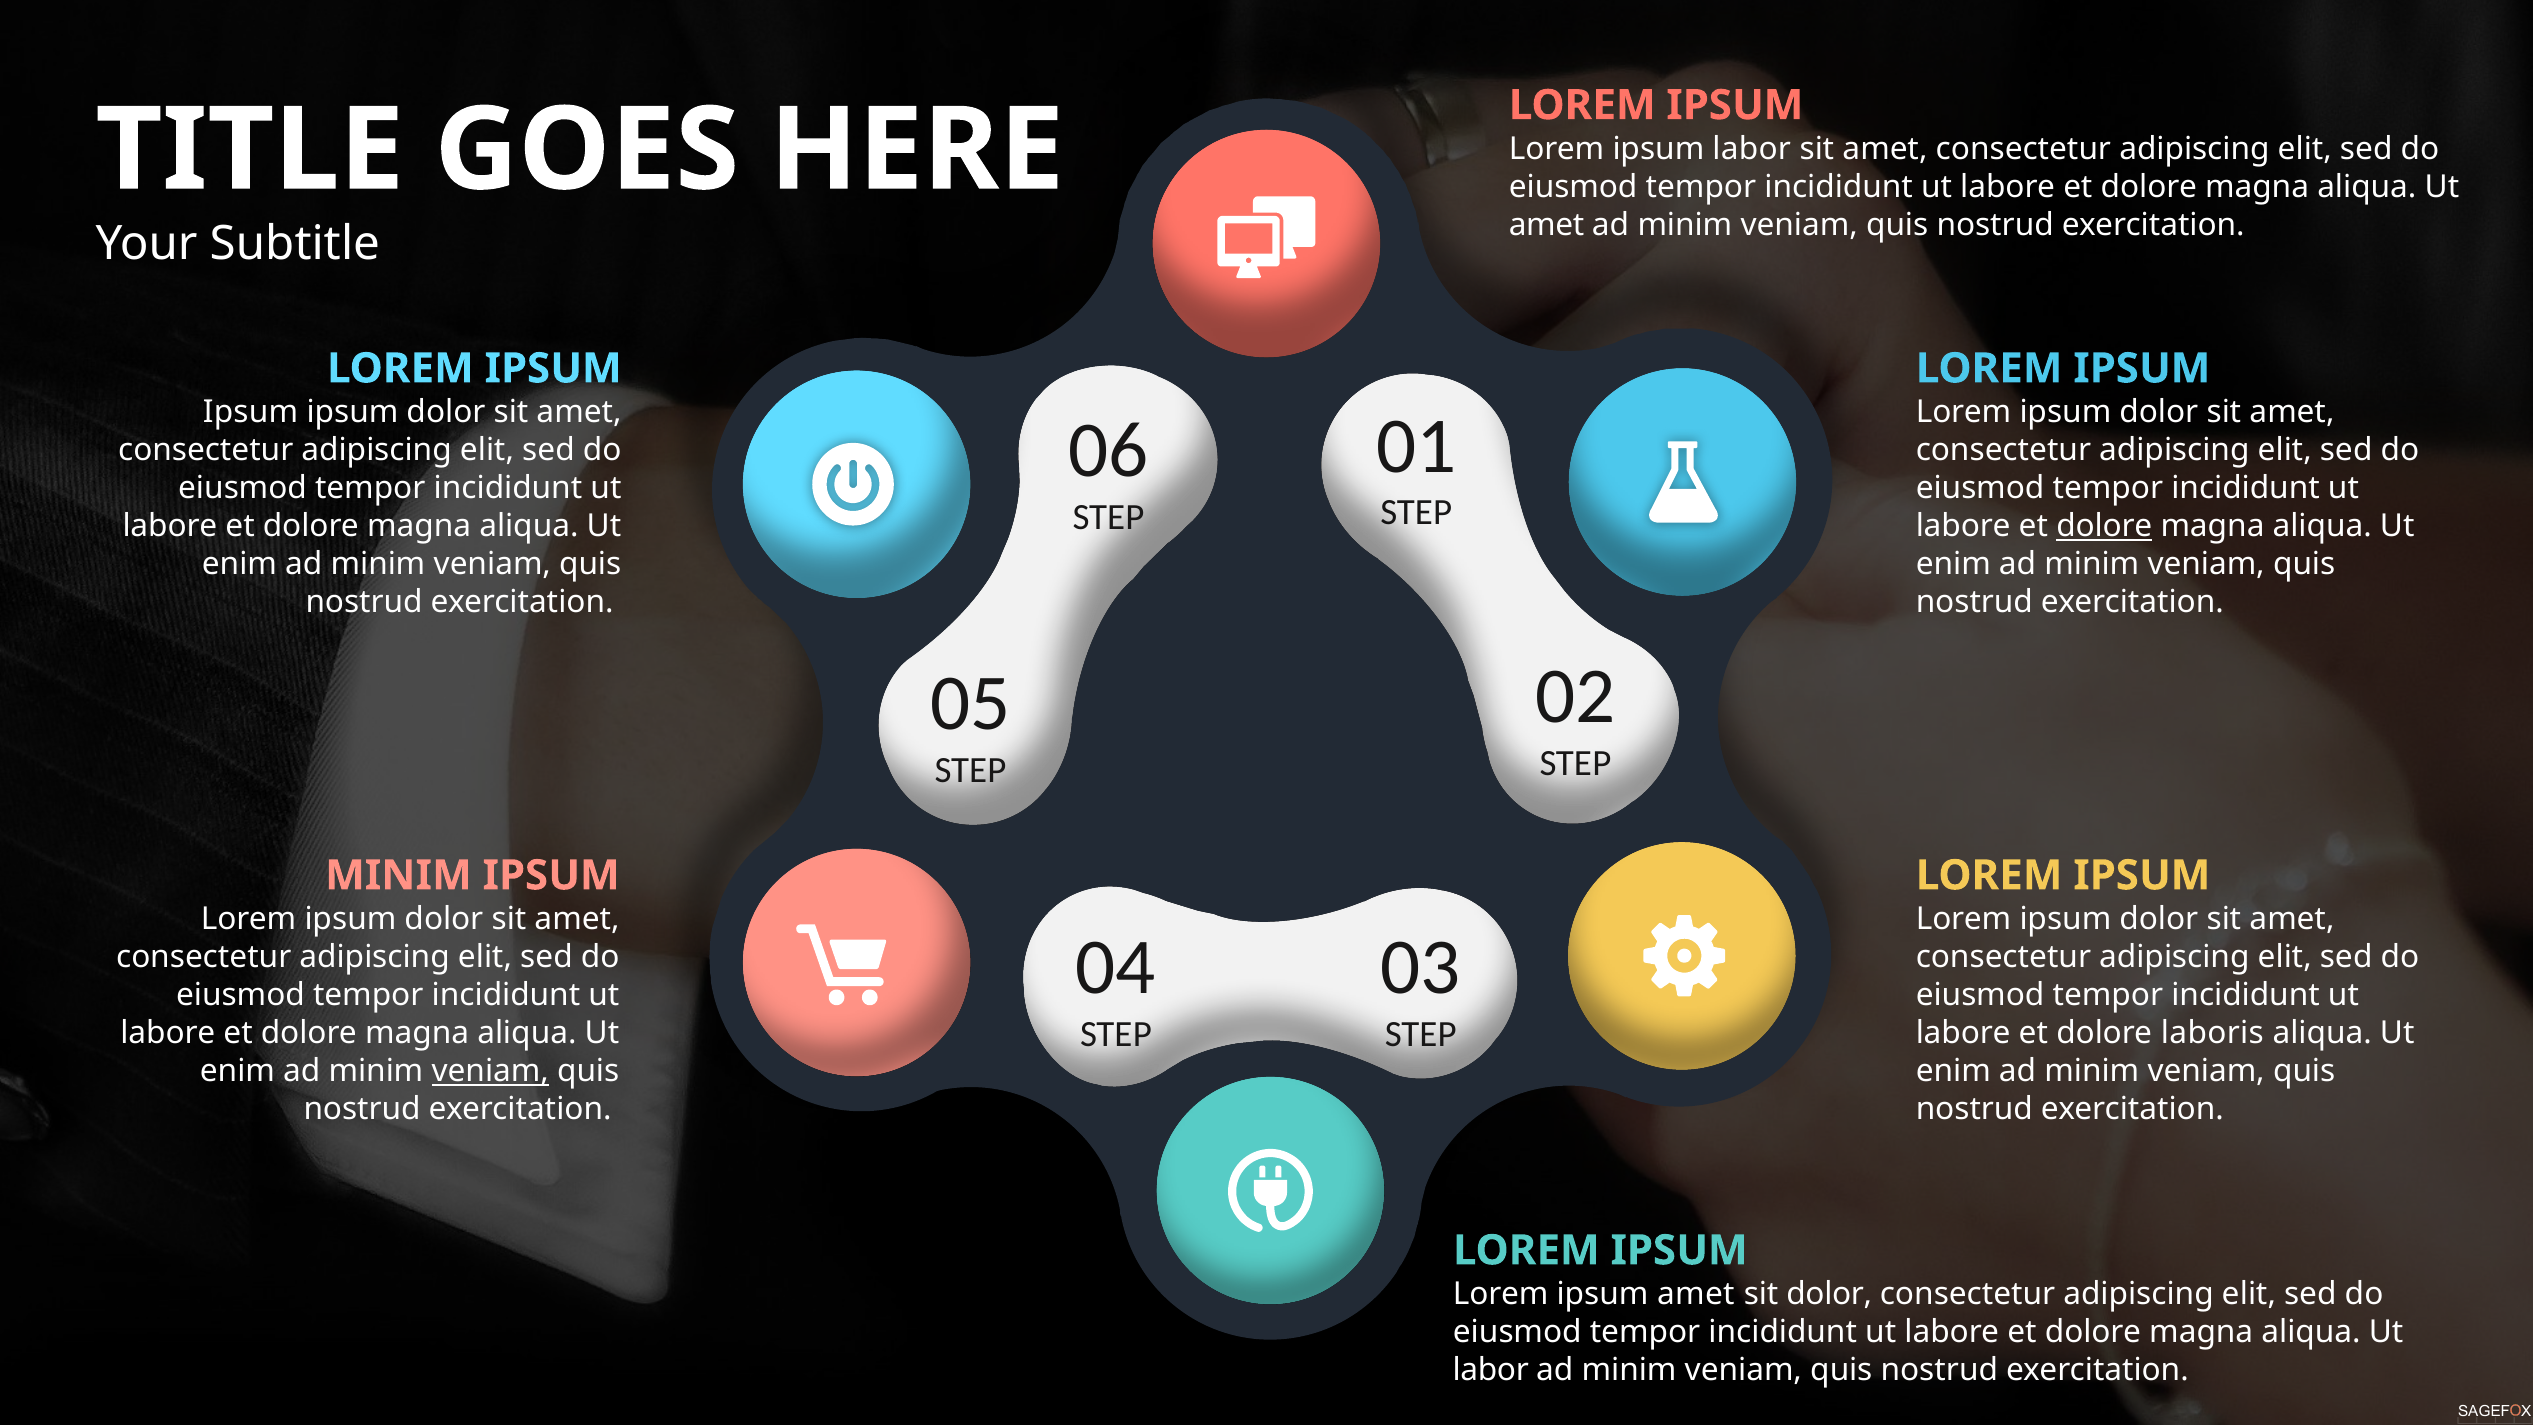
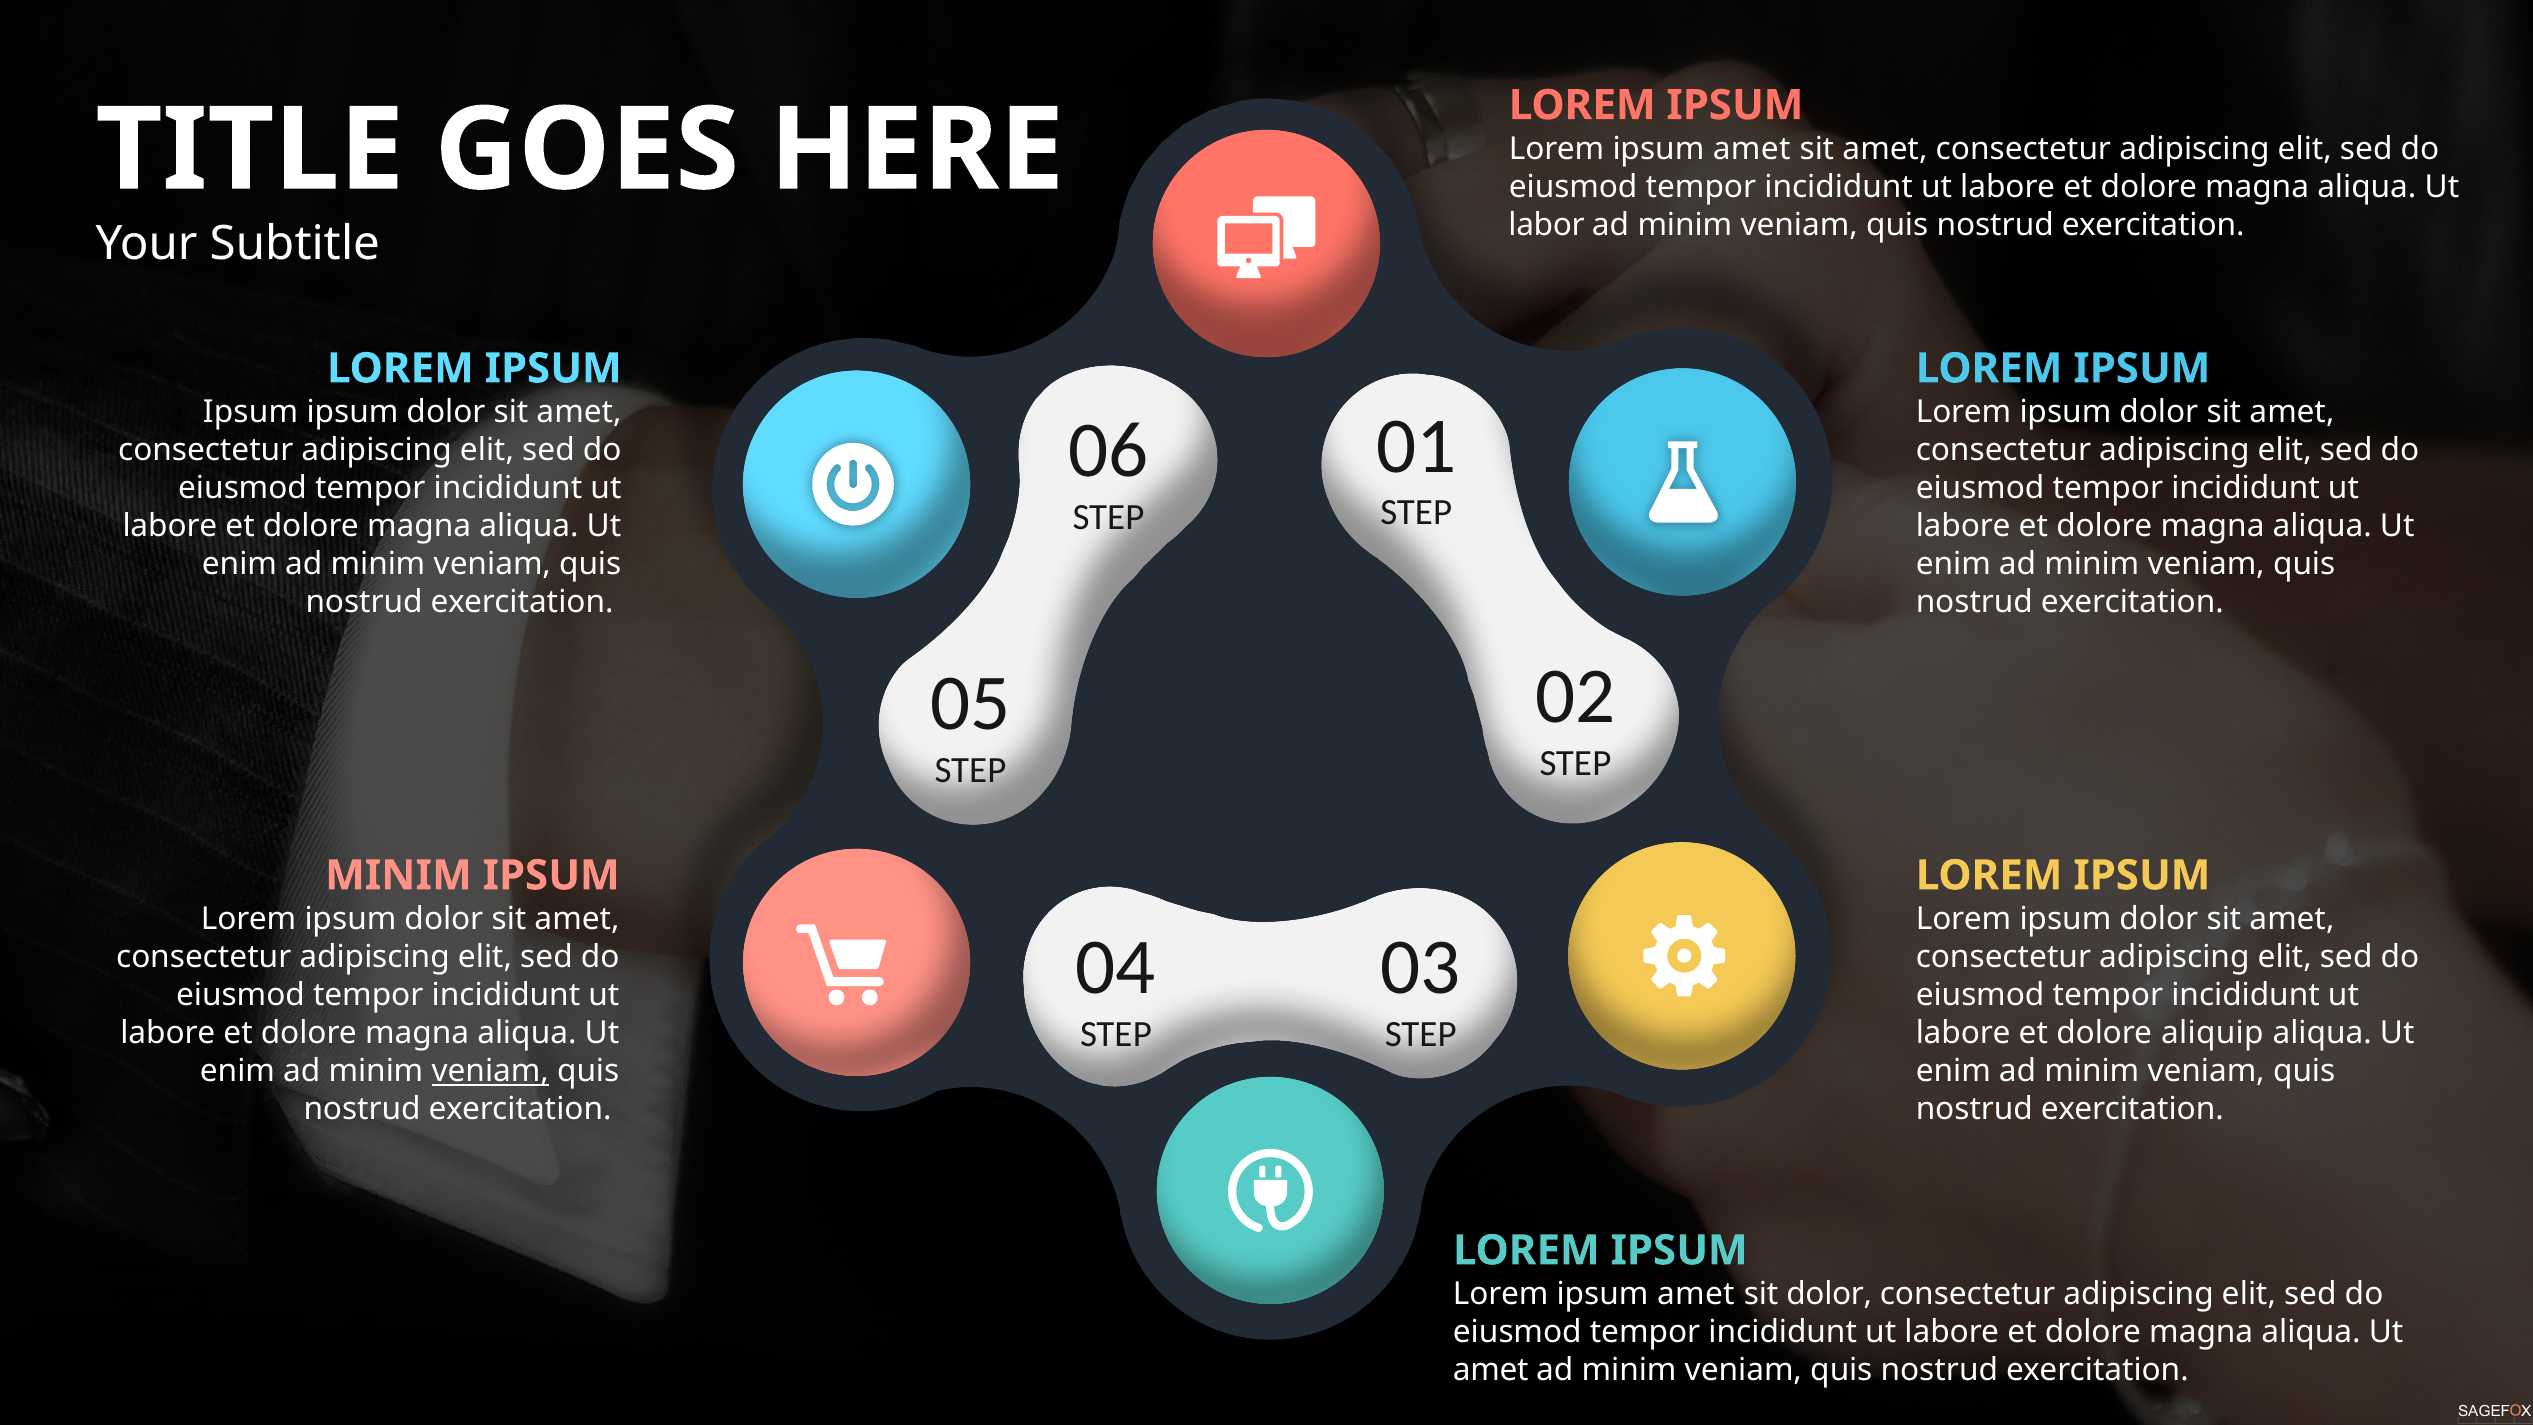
labor at (1752, 149): labor -> amet
amet at (1547, 225): amet -> labor
dolore at (2104, 526) underline: present -> none
laboris: laboris -> aliquip
labor at (1491, 1370): labor -> amet
